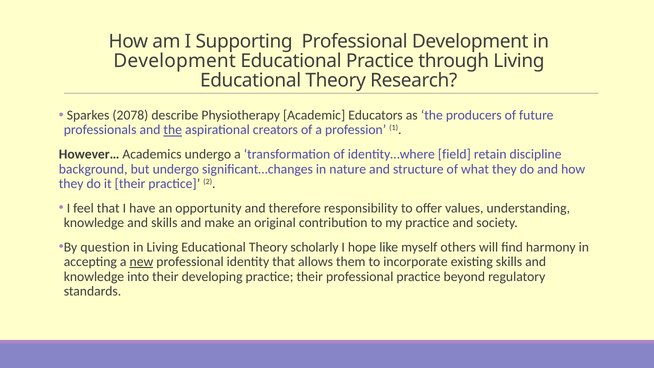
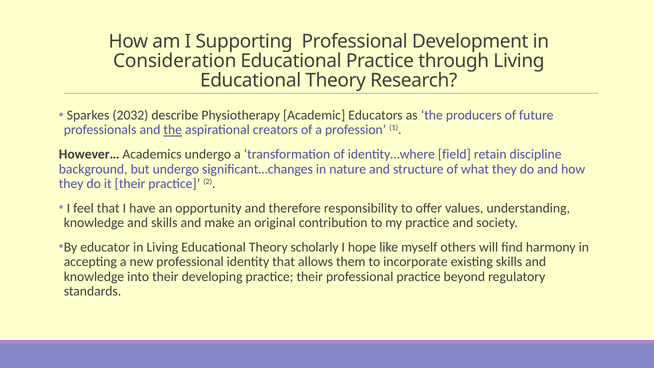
Development at (175, 61): Development -> Consideration
2078: 2078 -> 2032
question: question -> educator
new underline: present -> none
